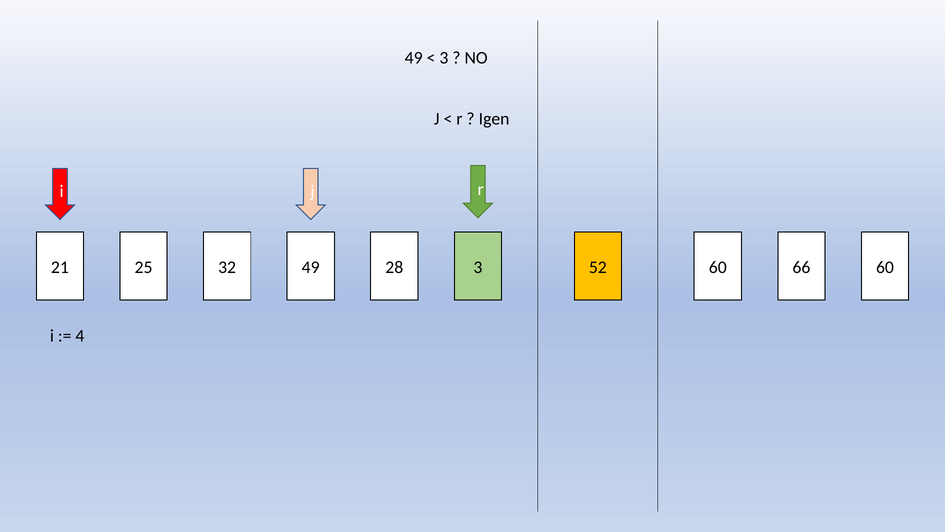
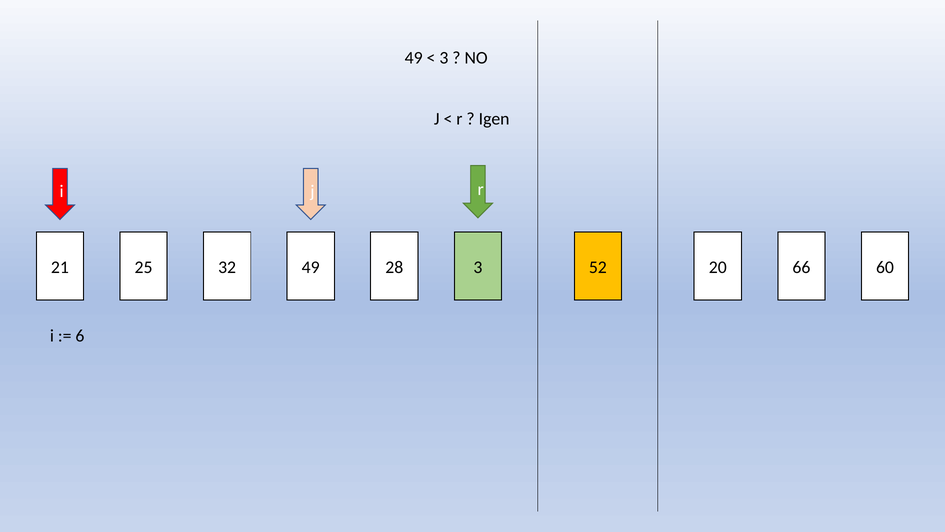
28 60: 60 -> 20
4: 4 -> 6
